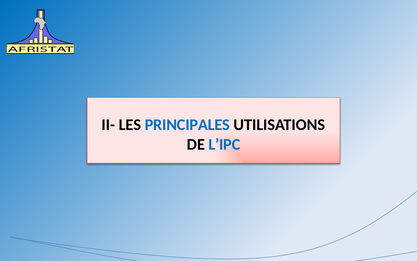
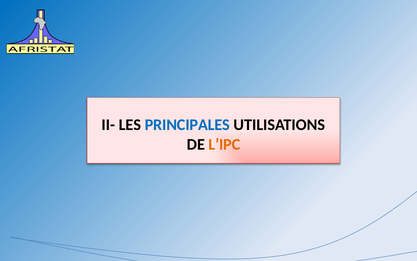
L’IPC colour: blue -> orange
